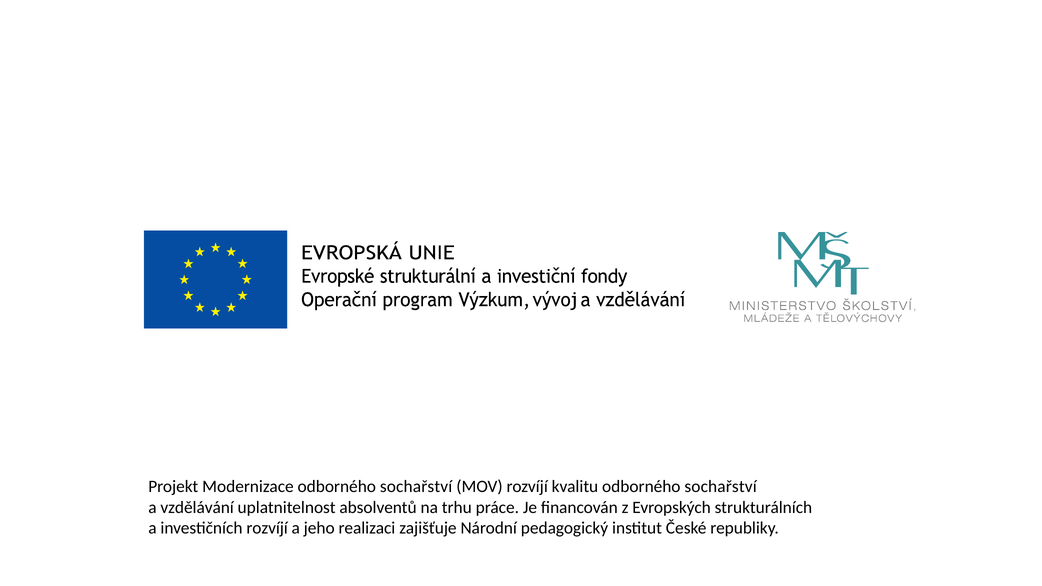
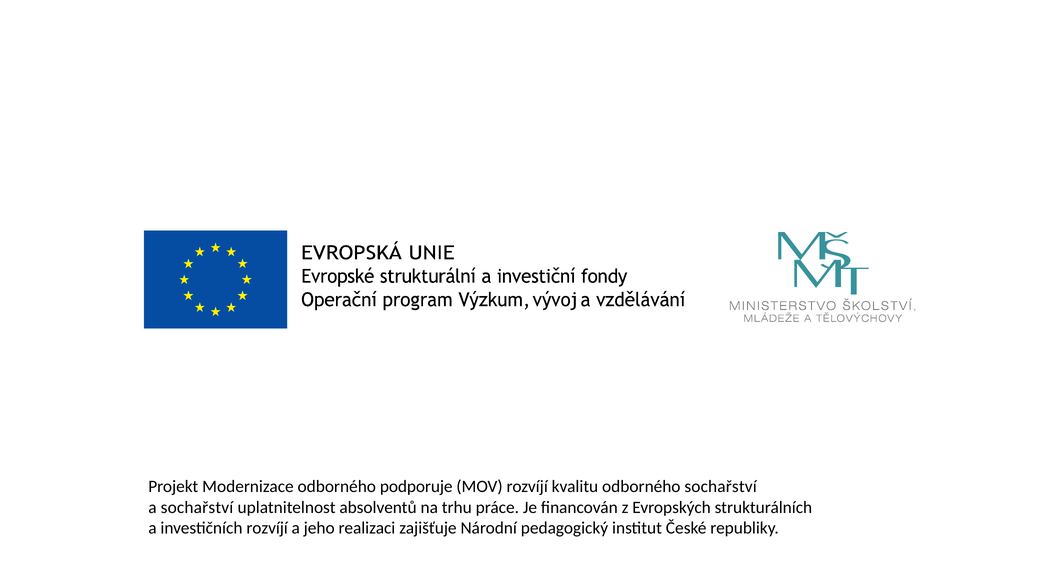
Modernizace odborného sochařství: sochařství -> podporuje
a vzdělávání: vzdělávání -> sochařství
